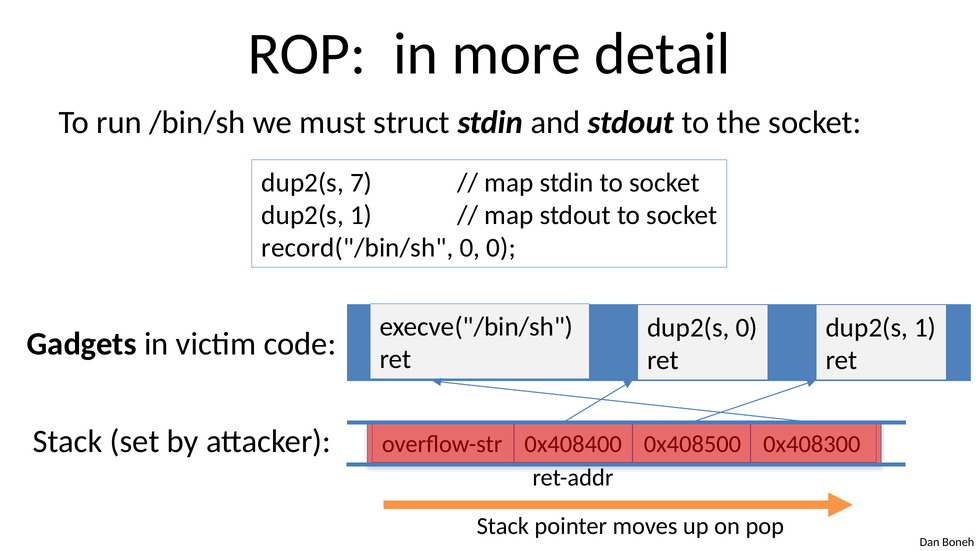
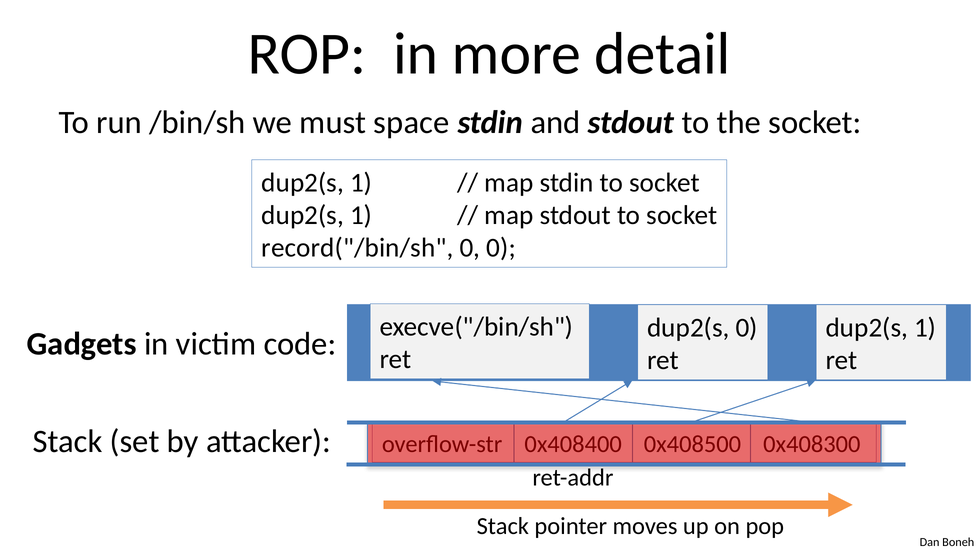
struct: struct -> space
7 at (361, 183): 7 -> 1
